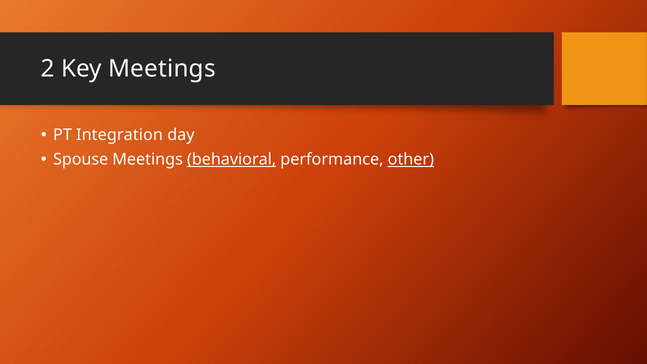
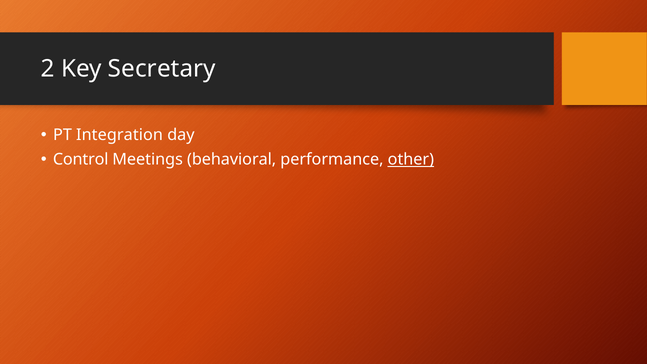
Key Meetings: Meetings -> Secretary
Spouse: Spouse -> Control
behavioral underline: present -> none
